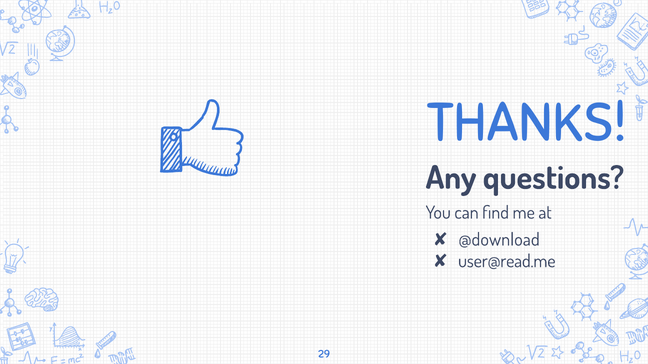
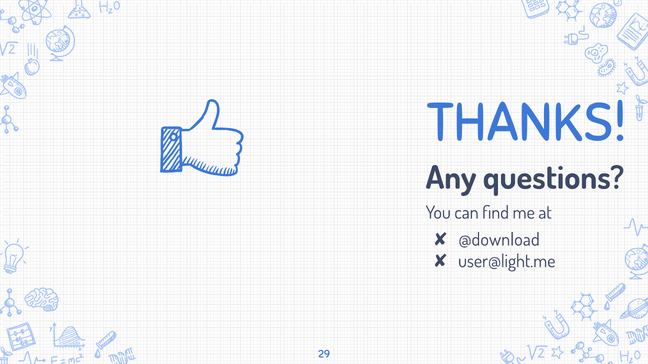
user@read.me: user@read.me -> user@light.me
